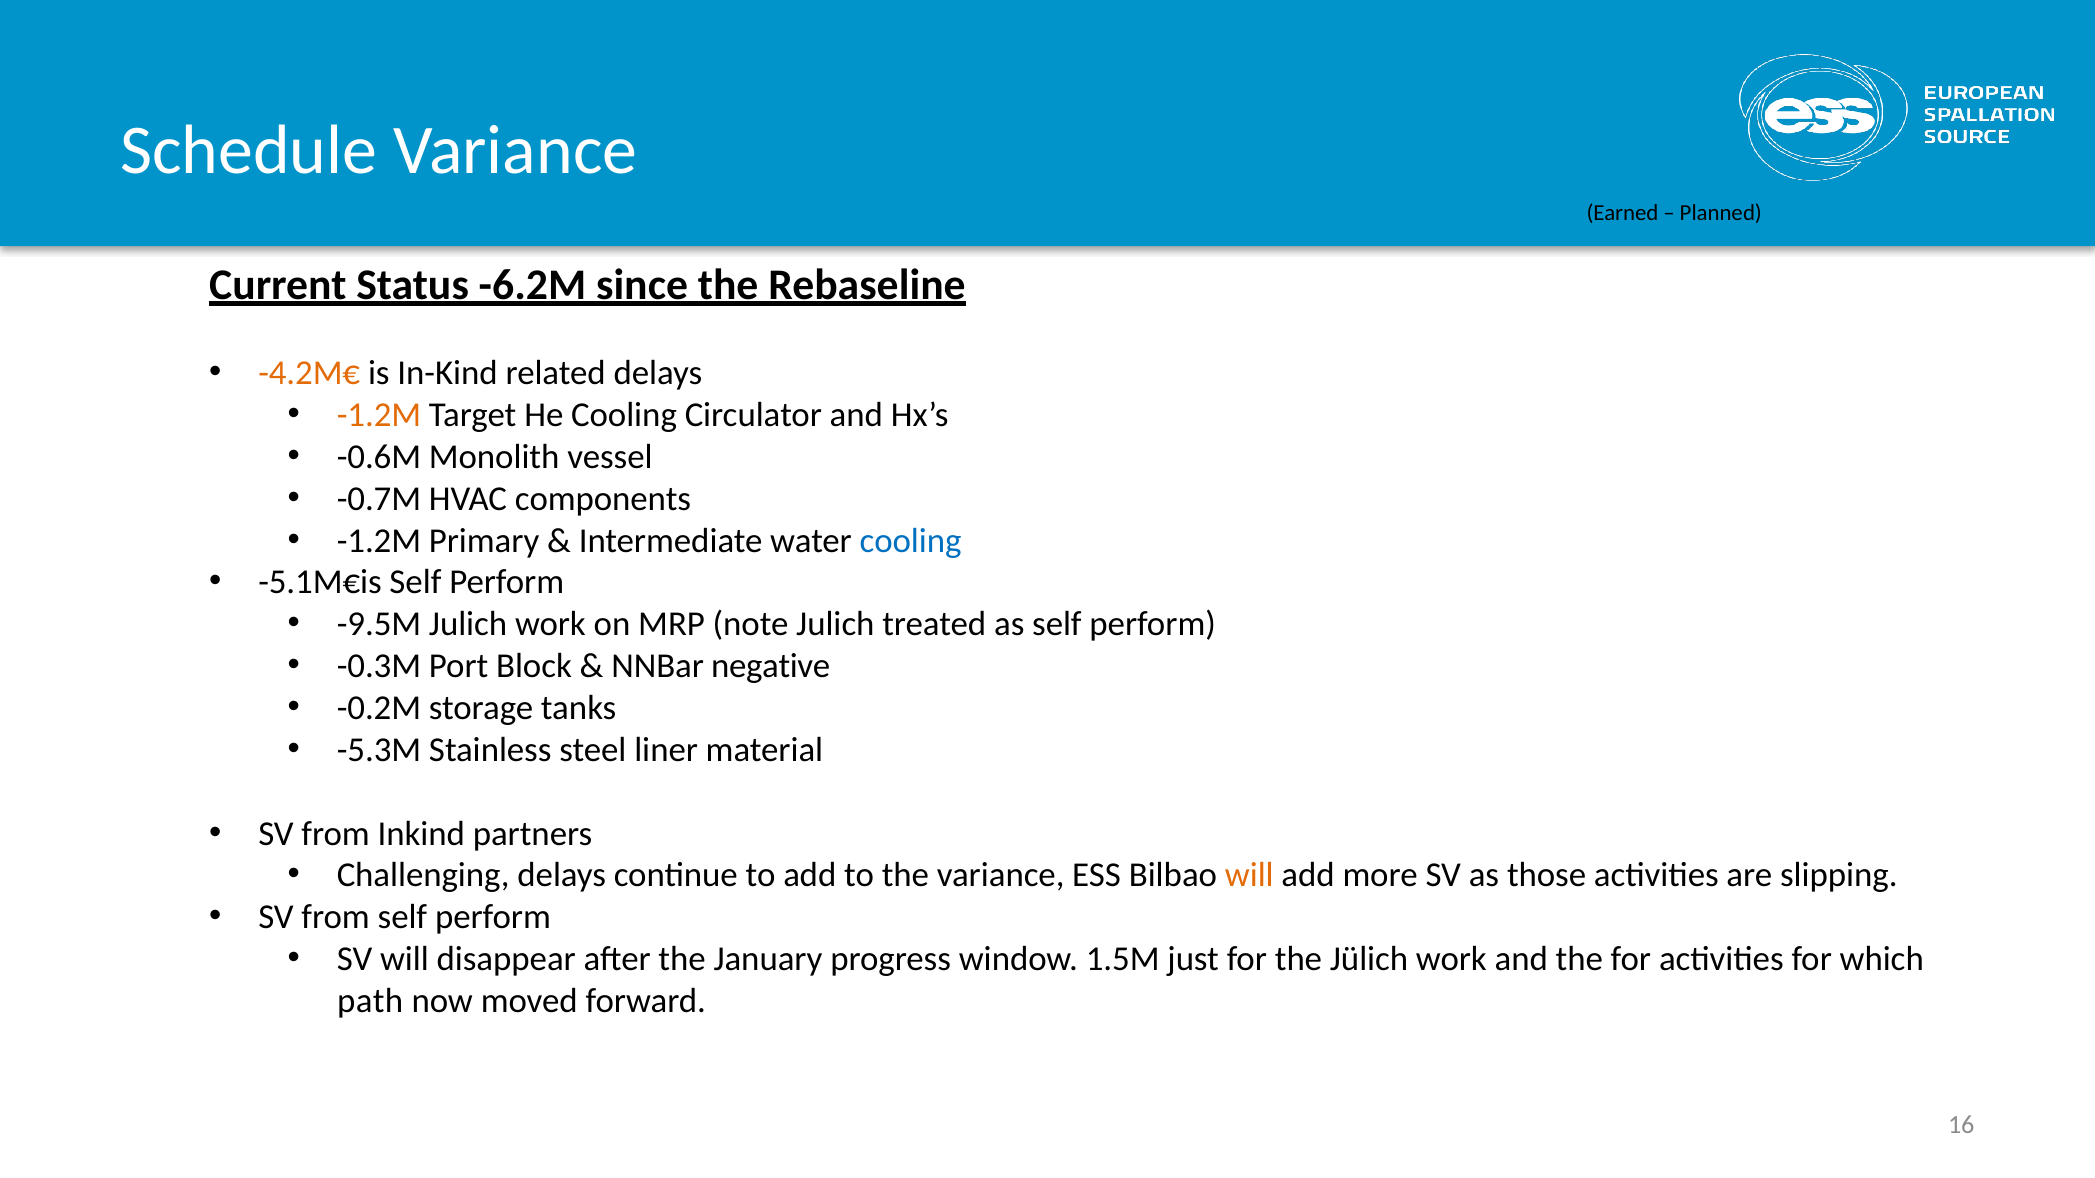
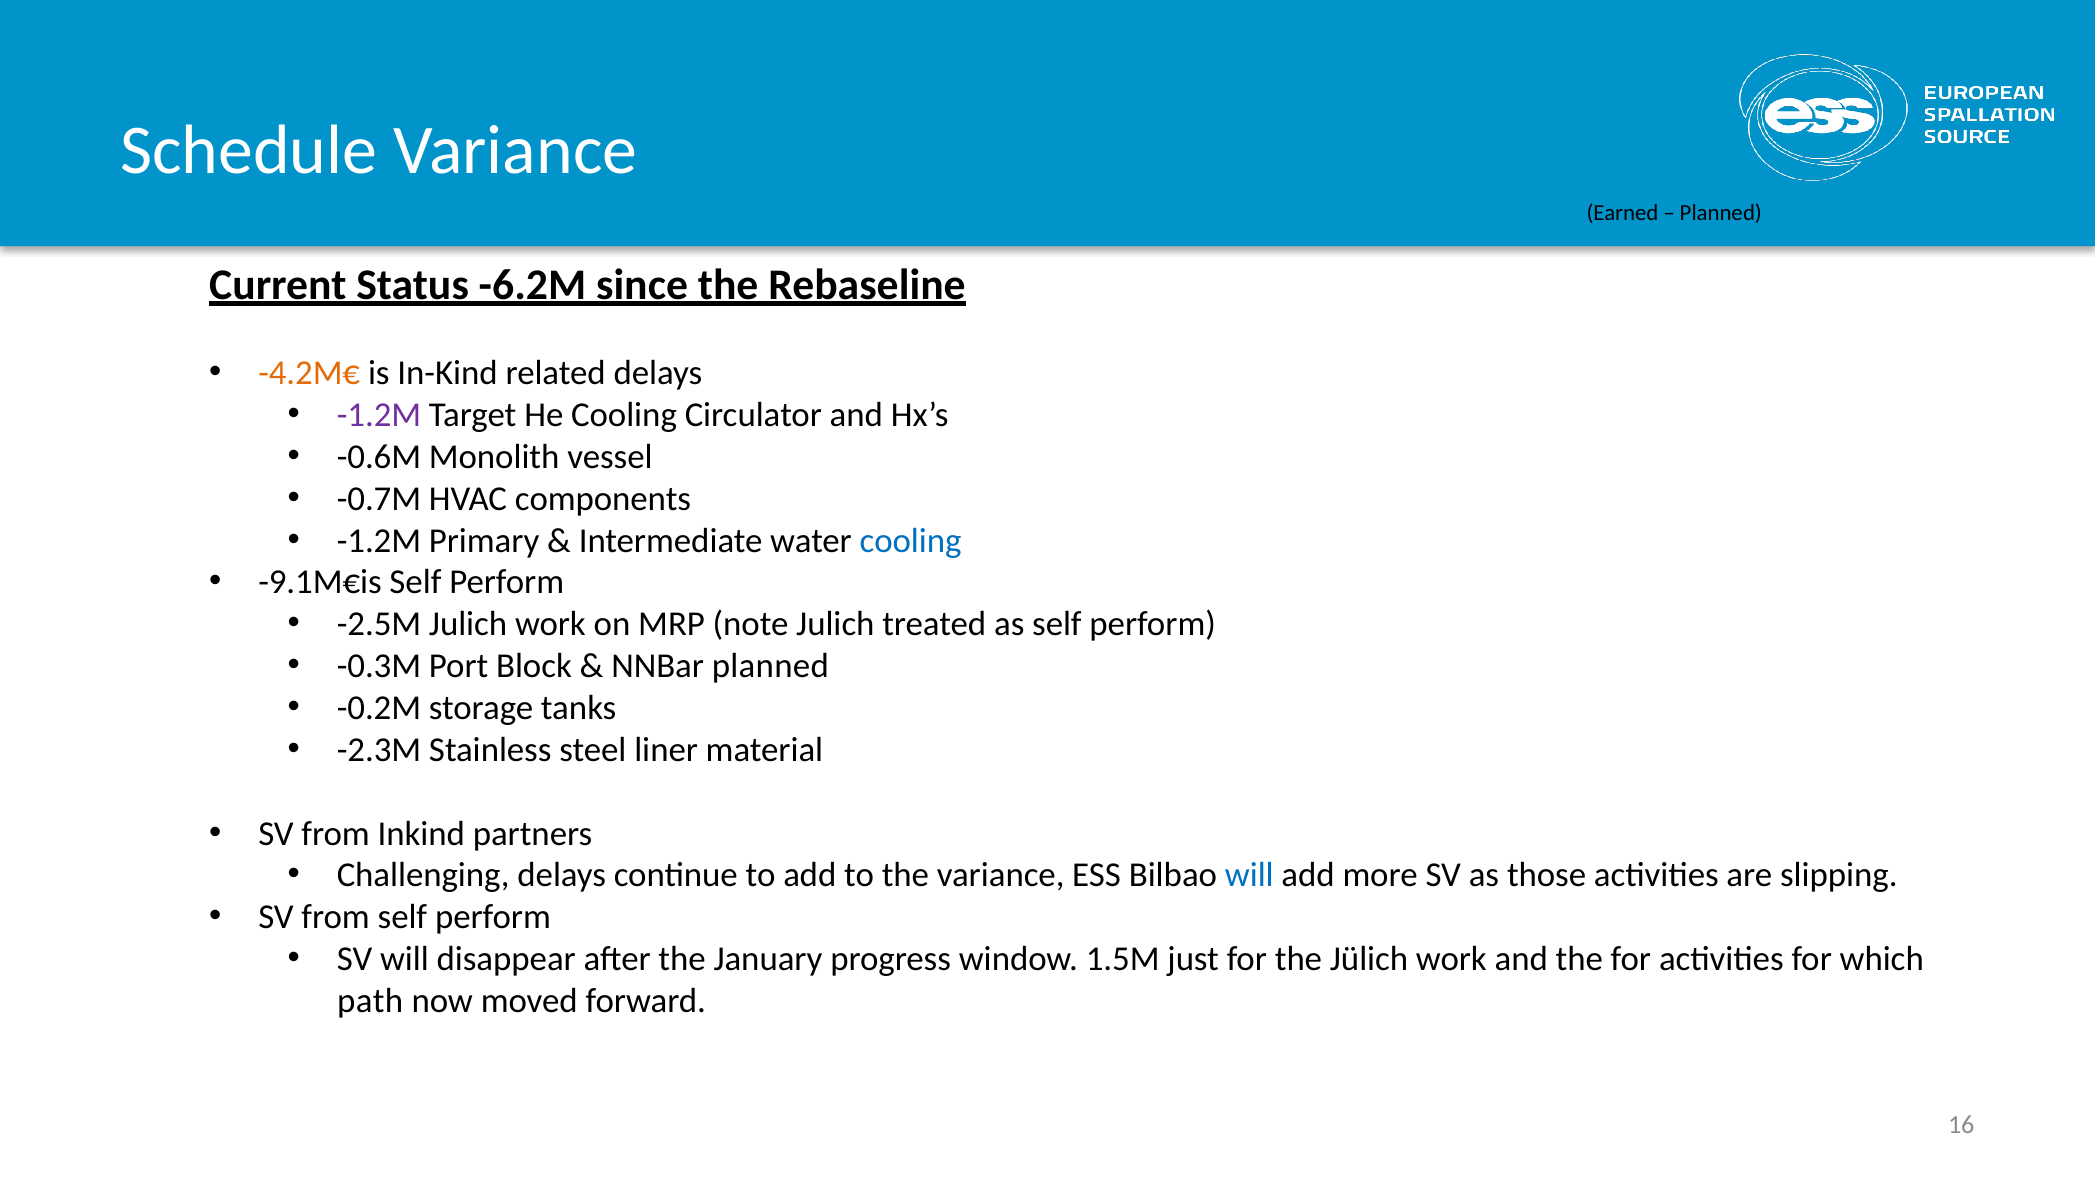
-1.2M at (379, 415) colour: orange -> purple
-5.1M€is: -5.1M€is -> -9.1M€is
-9.5M: -9.5M -> -2.5M
NNBar negative: negative -> planned
-5.3M: -5.3M -> -2.3M
will at (1249, 876) colour: orange -> blue
